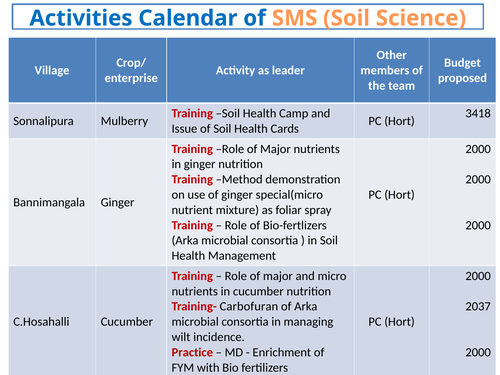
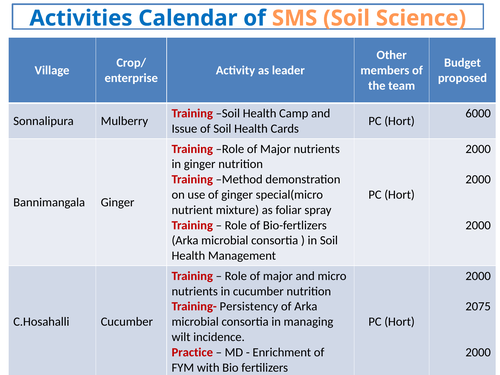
3418: 3418 -> 6000
Carbofuran: Carbofuran -> Persistency
2037: 2037 -> 2075
